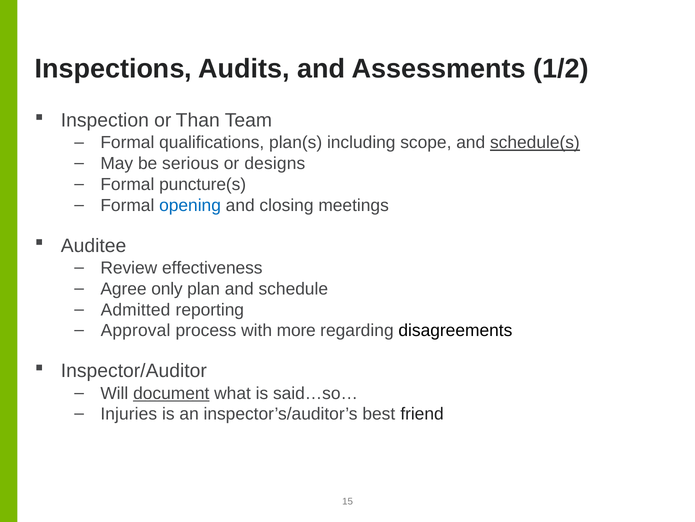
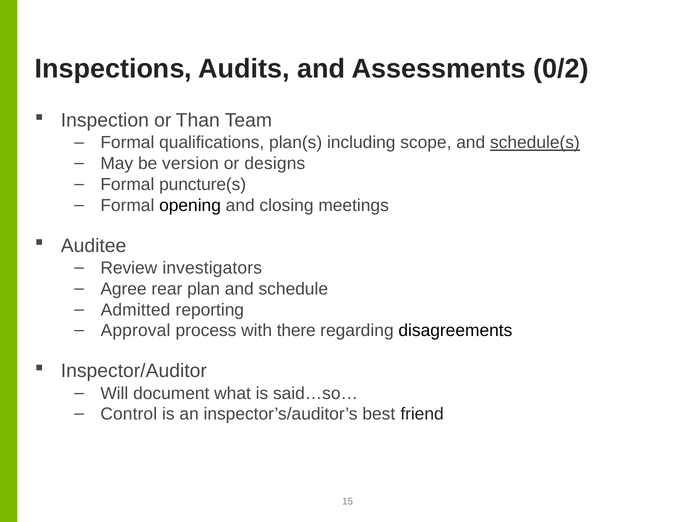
1/2: 1/2 -> 0/2
serious: serious -> version
opening colour: blue -> black
effectiveness: effectiveness -> investigators
only: only -> rear
more: more -> there
document underline: present -> none
Injuries: Injuries -> Control
